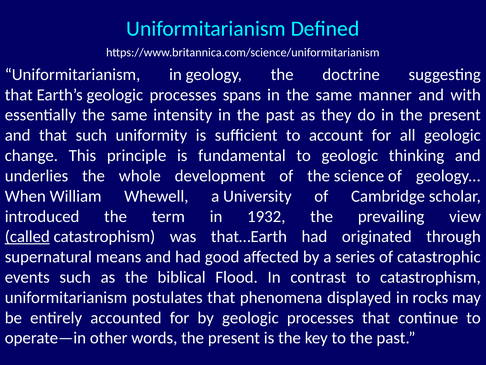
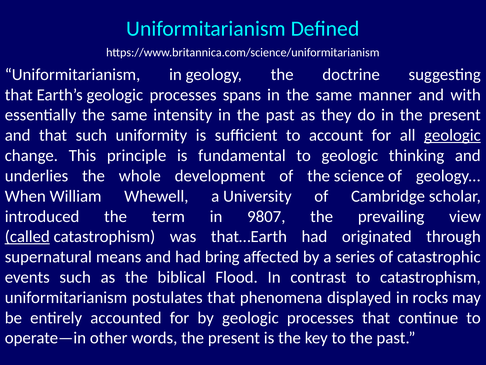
geologic at (452, 135) underline: none -> present
1932: 1932 -> 9807
good: good -> bring
